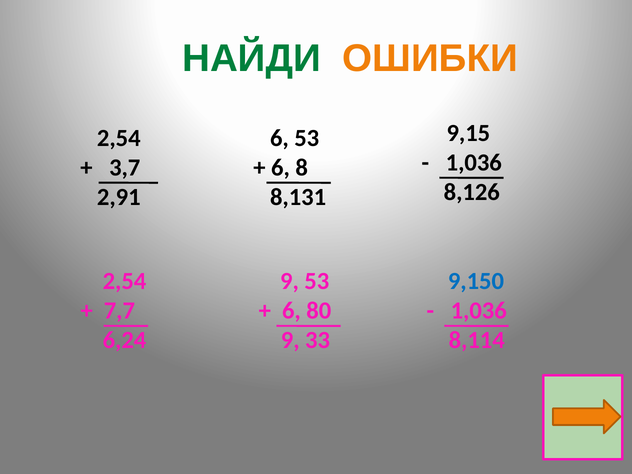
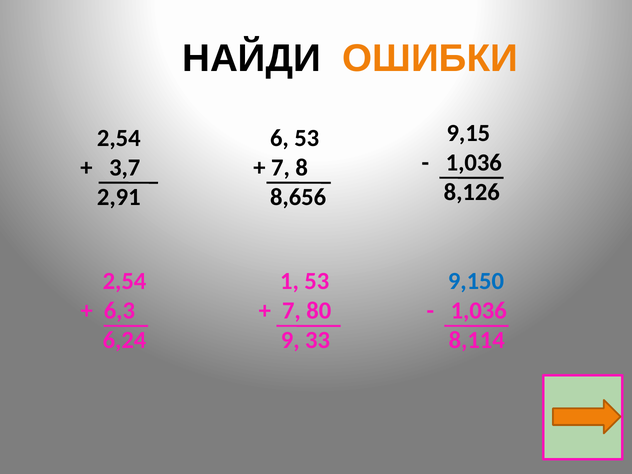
НАЙДИ colour: green -> black
6 at (280, 168): 6 -> 7
8,131: 8,131 -> 8,656
9 at (289, 281): 9 -> 1
7,7: 7,7 -> 6,3
6 at (291, 311): 6 -> 7
